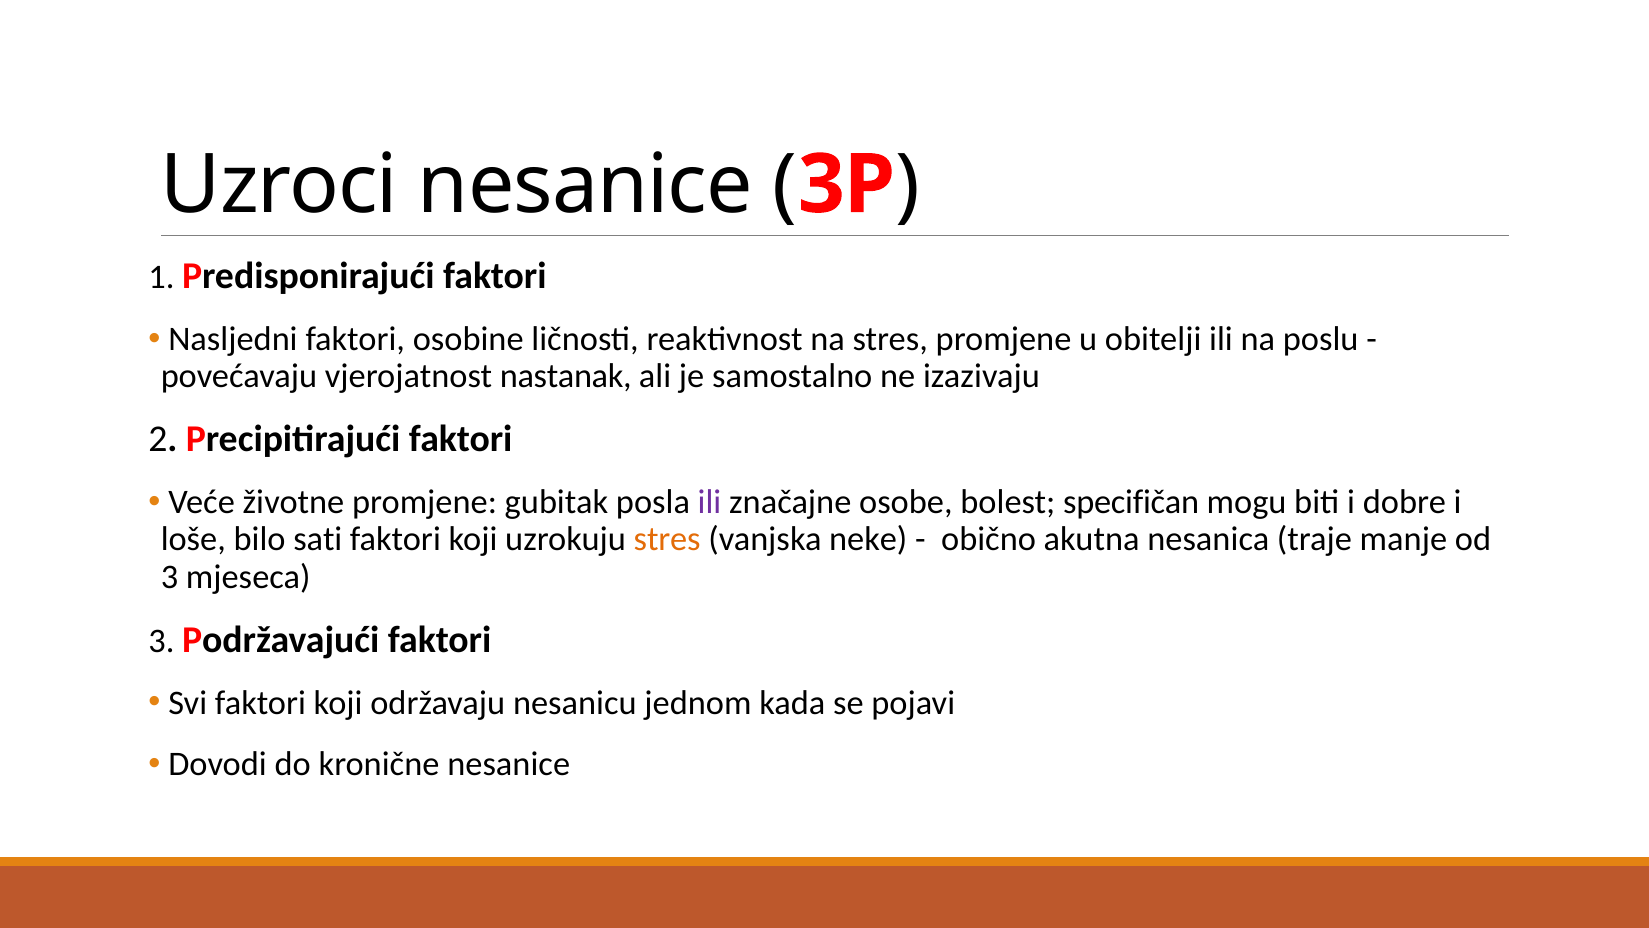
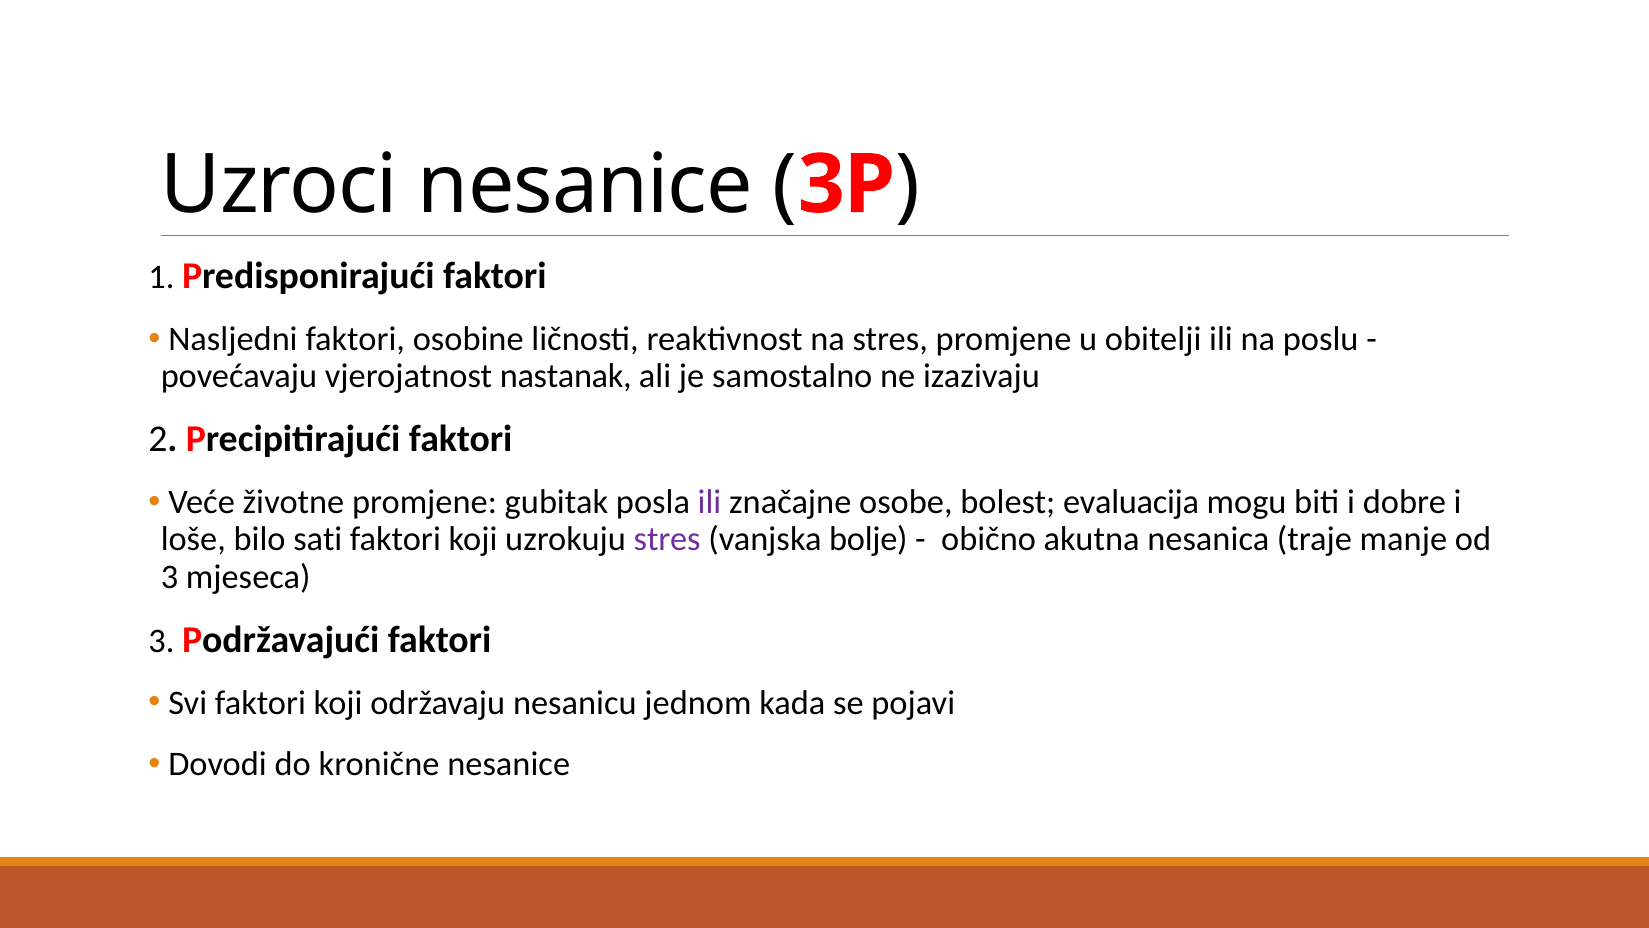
specifičan: specifičan -> evaluacija
stres at (667, 539) colour: orange -> purple
neke: neke -> bolje
